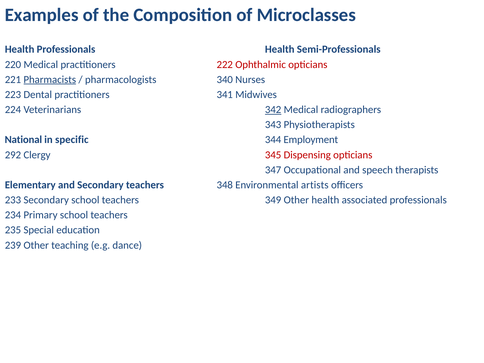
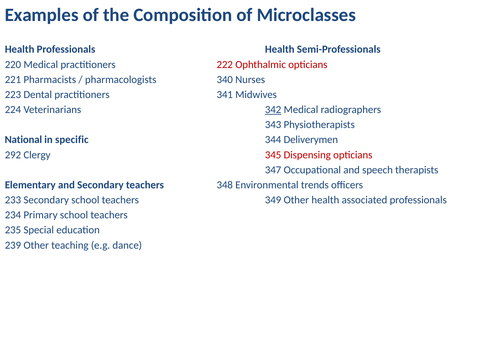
Pharmacists underline: present -> none
Employment: Employment -> Deliverymen
artists: artists -> trends
